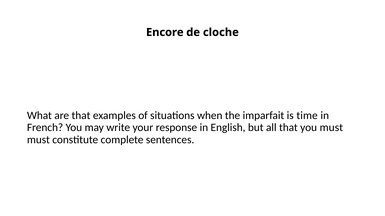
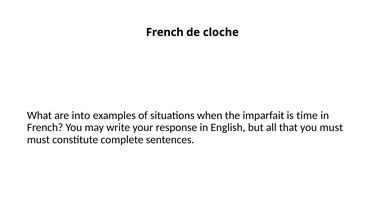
Encore at (165, 32): Encore -> French
are that: that -> into
